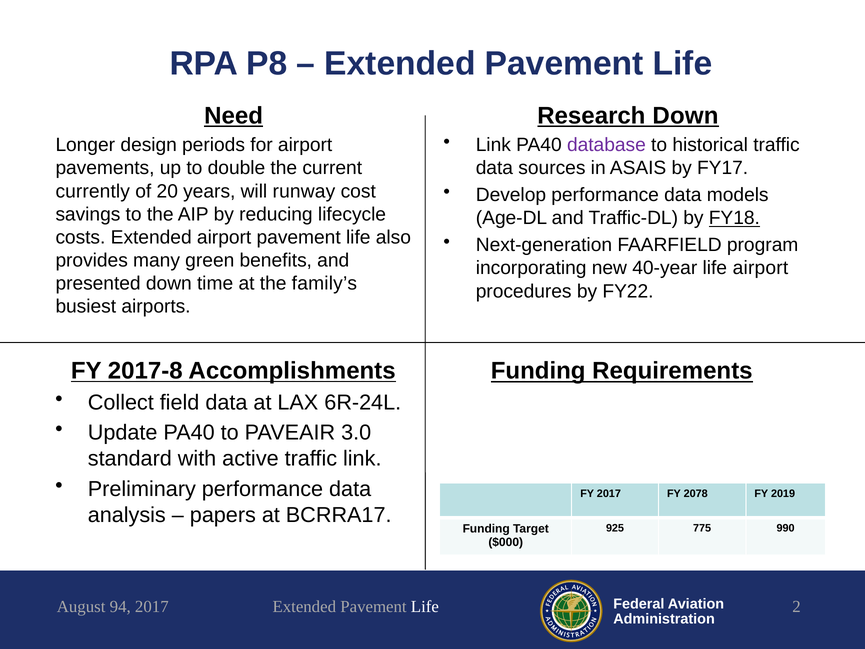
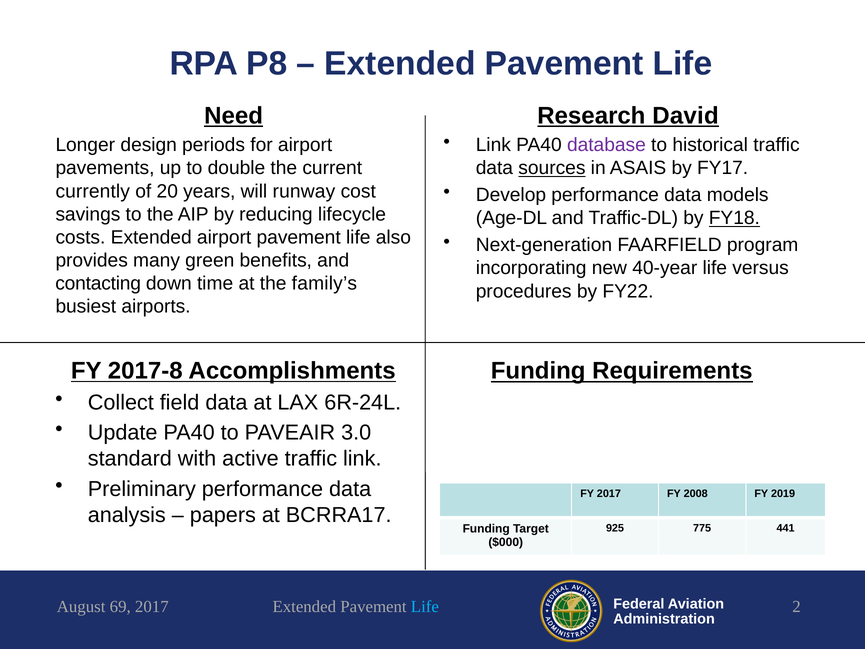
Research Down: Down -> David
sources underline: none -> present
life airport: airport -> versus
presented: presented -> contacting
2078: 2078 -> 2008
990: 990 -> 441
94: 94 -> 69
Life at (425, 607) colour: white -> light blue
